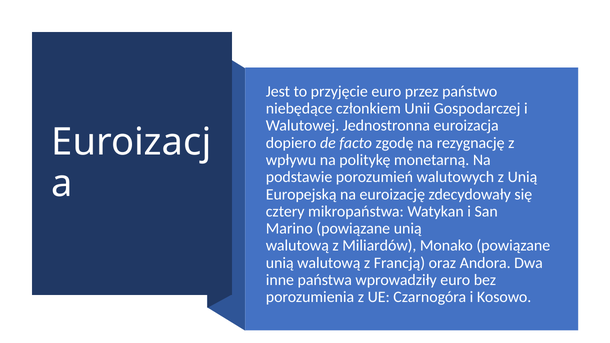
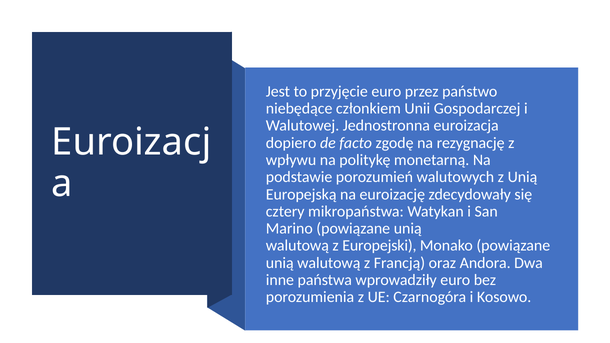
Miliardów: Miliardów -> Europejski
